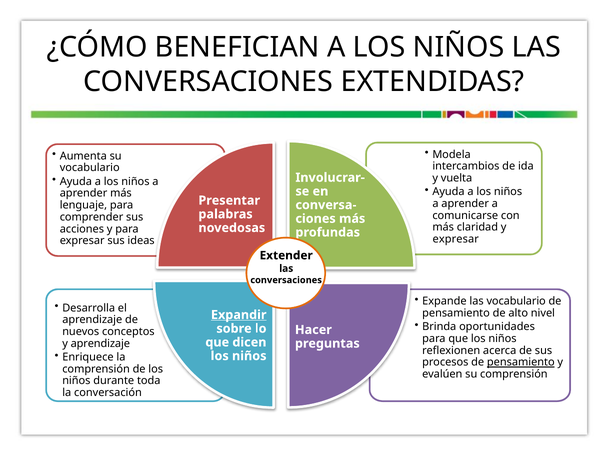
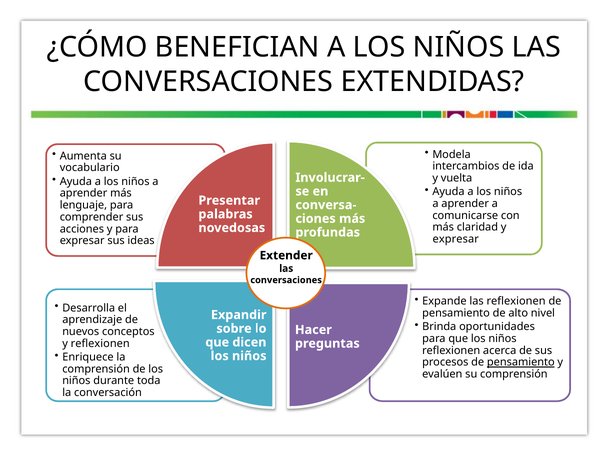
las vocabulario: vocabulario -> reflexionen
Expandir underline: present -> none
y aprendizaje: aprendizaje -> reflexionen
